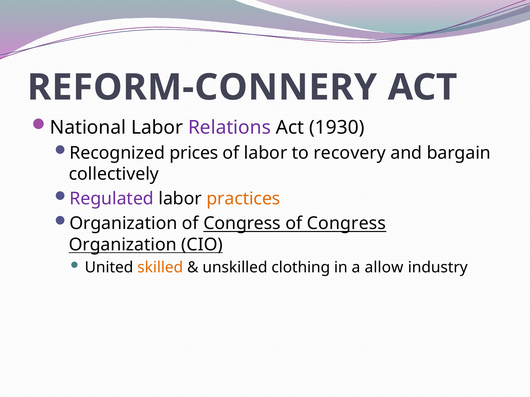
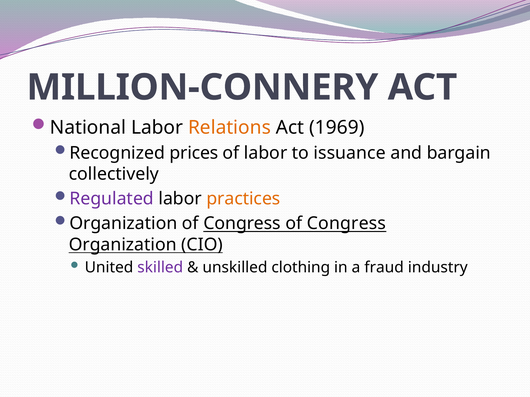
REFORM-CONNERY: REFORM-CONNERY -> MILLION-CONNERY
Relations colour: purple -> orange
1930: 1930 -> 1969
recovery: recovery -> issuance
skilled colour: orange -> purple
allow: allow -> fraud
